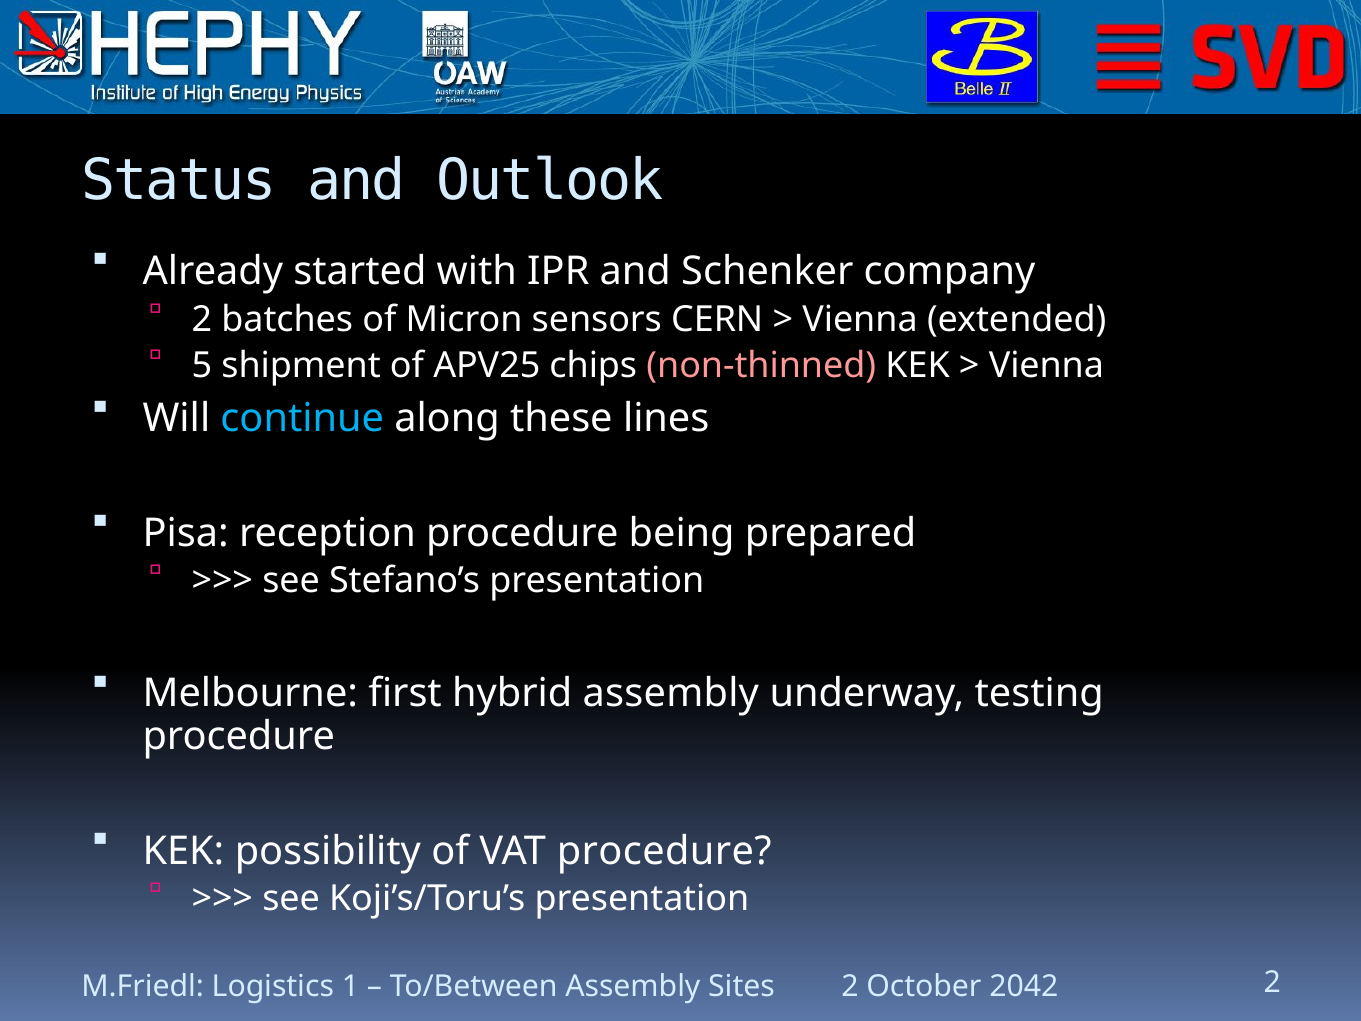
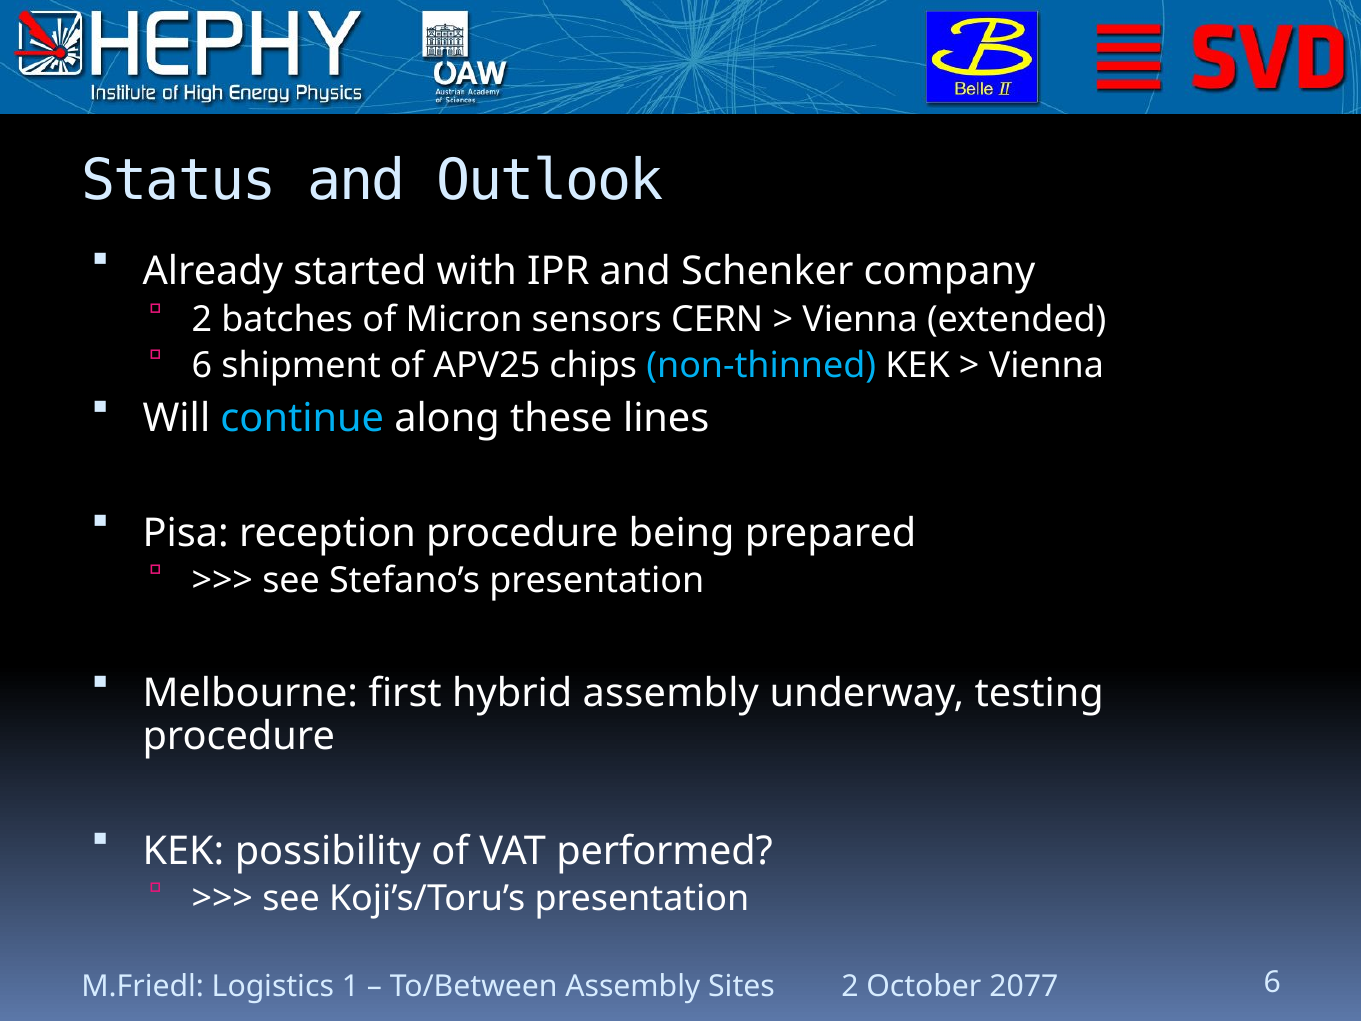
5 at (202, 365): 5 -> 6
non-thinned colour: pink -> light blue
VAT procedure: procedure -> performed
2042: 2042 -> 2077
Sites 2: 2 -> 6
